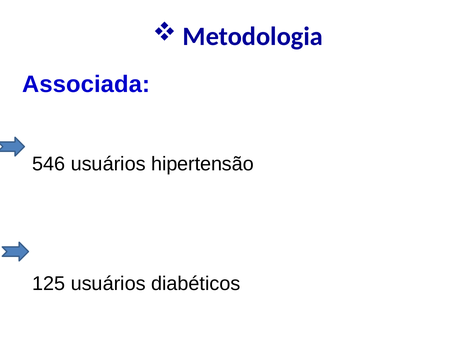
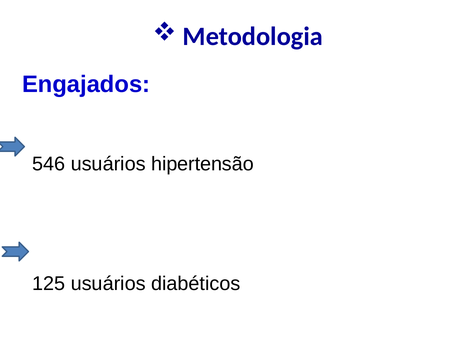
Associada: Associada -> Engajados
